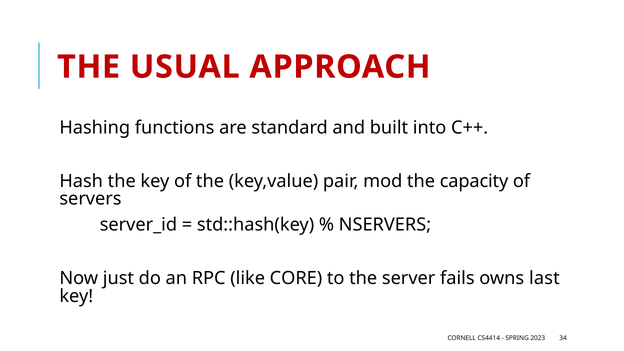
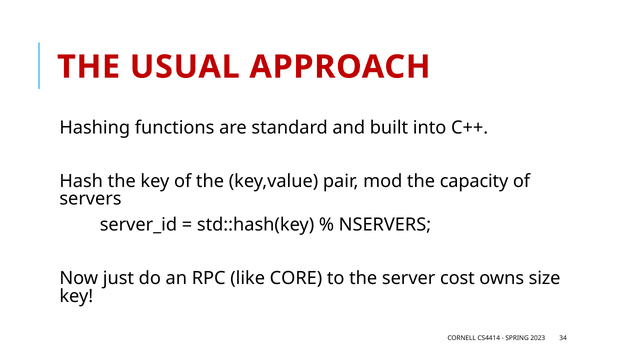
fails: fails -> cost
last: last -> size
